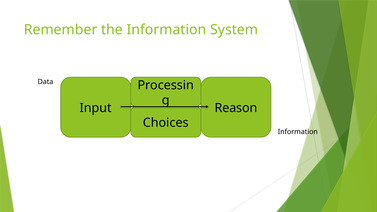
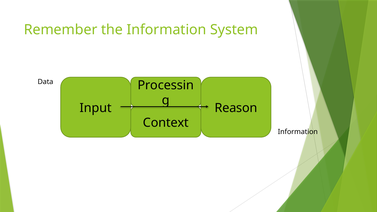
Choices: Choices -> Context
